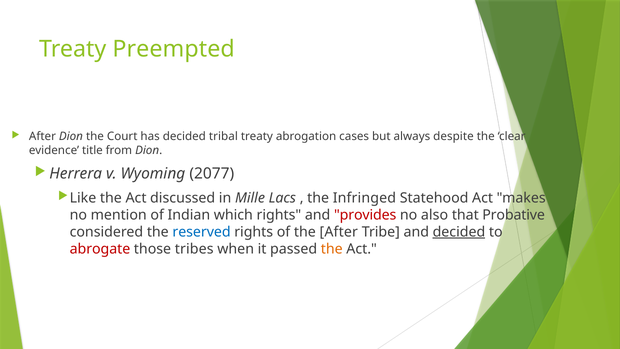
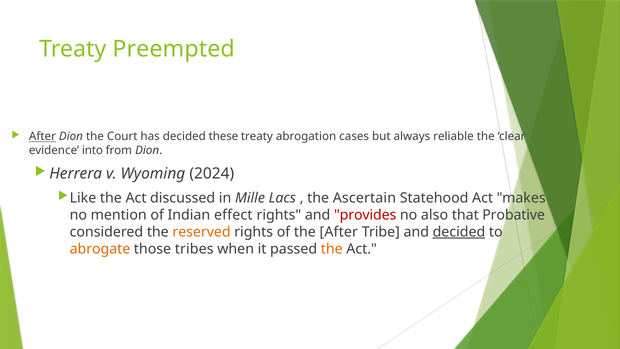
After at (42, 137) underline: none -> present
tribal: tribal -> these
despite: despite -> reliable
title: title -> into
2077: 2077 -> 2024
Infringed: Infringed -> Ascertain
which: which -> effect
reserved colour: blue -> orange
abrogate colour: red -> orange
